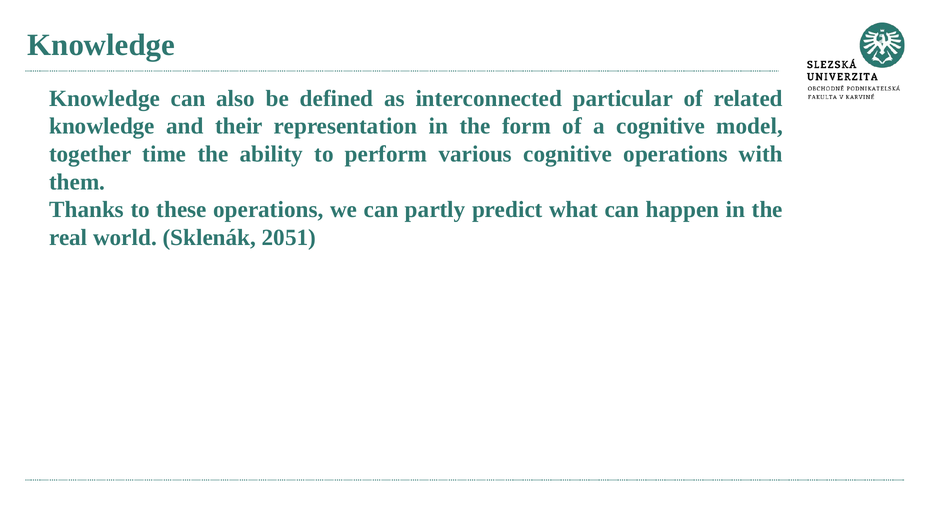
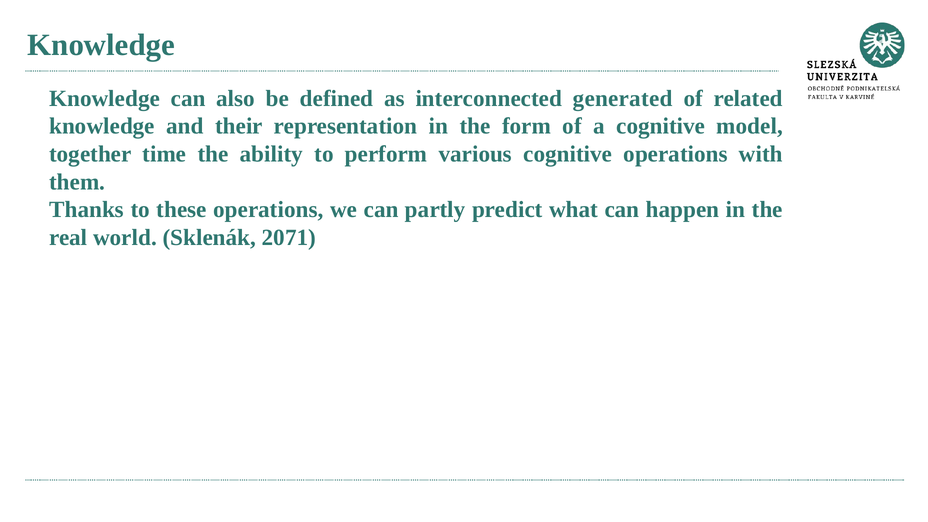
particular: particular -> generated
2051: 2051 -> 2071
